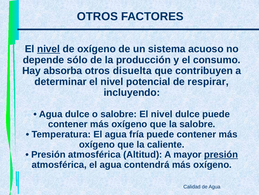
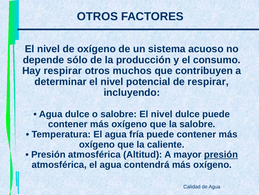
nivel at (49, 49) underline: present -> none
Hay absorba: absorba -> respirar
disuelta: disuelta -> muchos
